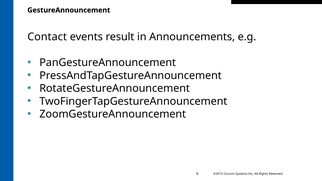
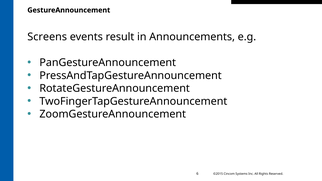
Contact: Contact -> Screens
